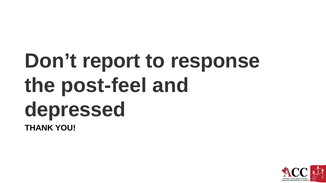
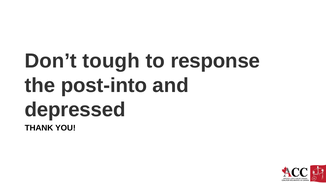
report: report -> tough
post-feel: post-feel -> post-into
